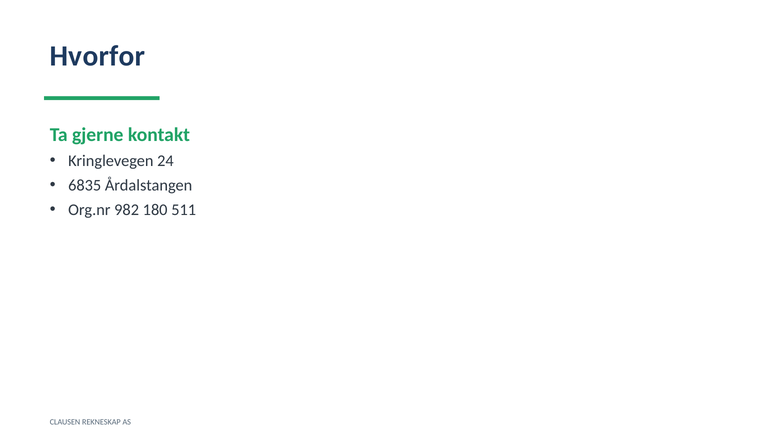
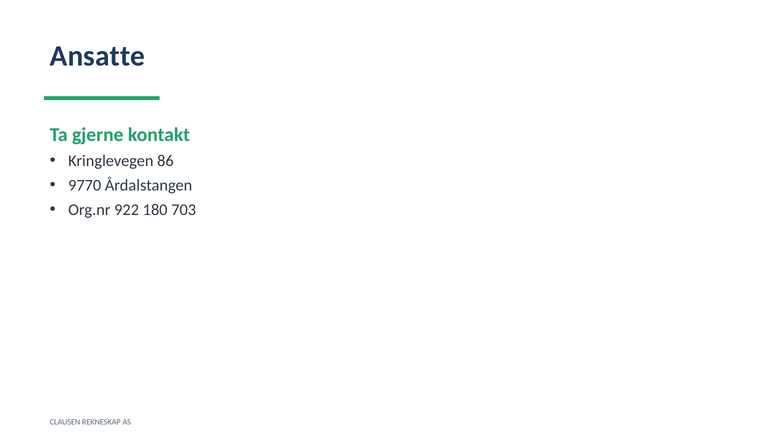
Hvorfor: Hvorfor -> Ansatte
24: 24 -> 86
6835: 6835 -> 9770
982: 982 -> 922
511: 511 -> 703
